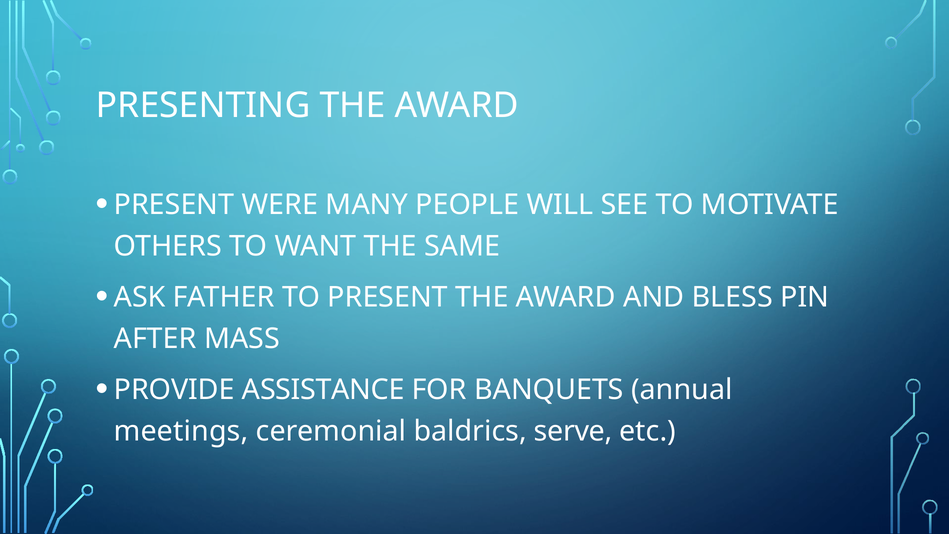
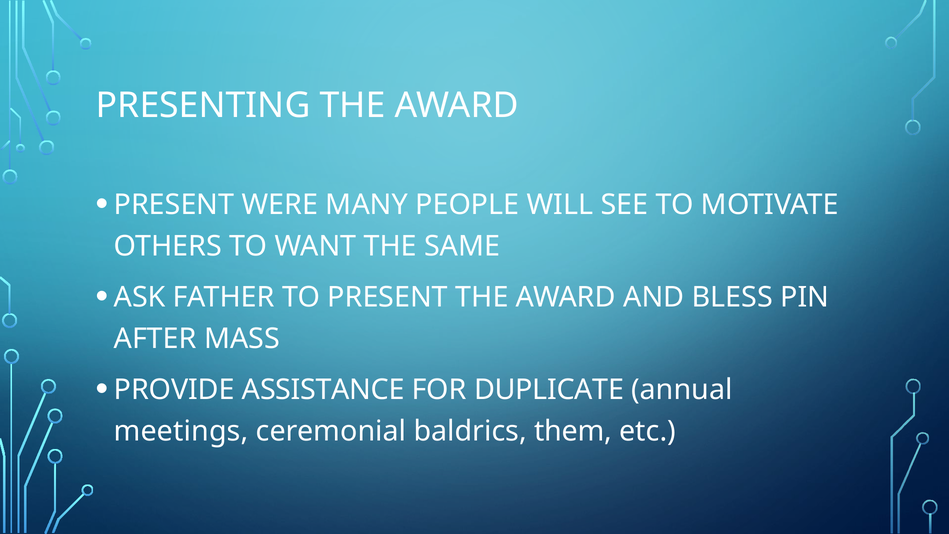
BANQUETS: BANQUETS -> DUPLICATE
serve: serve -> them
